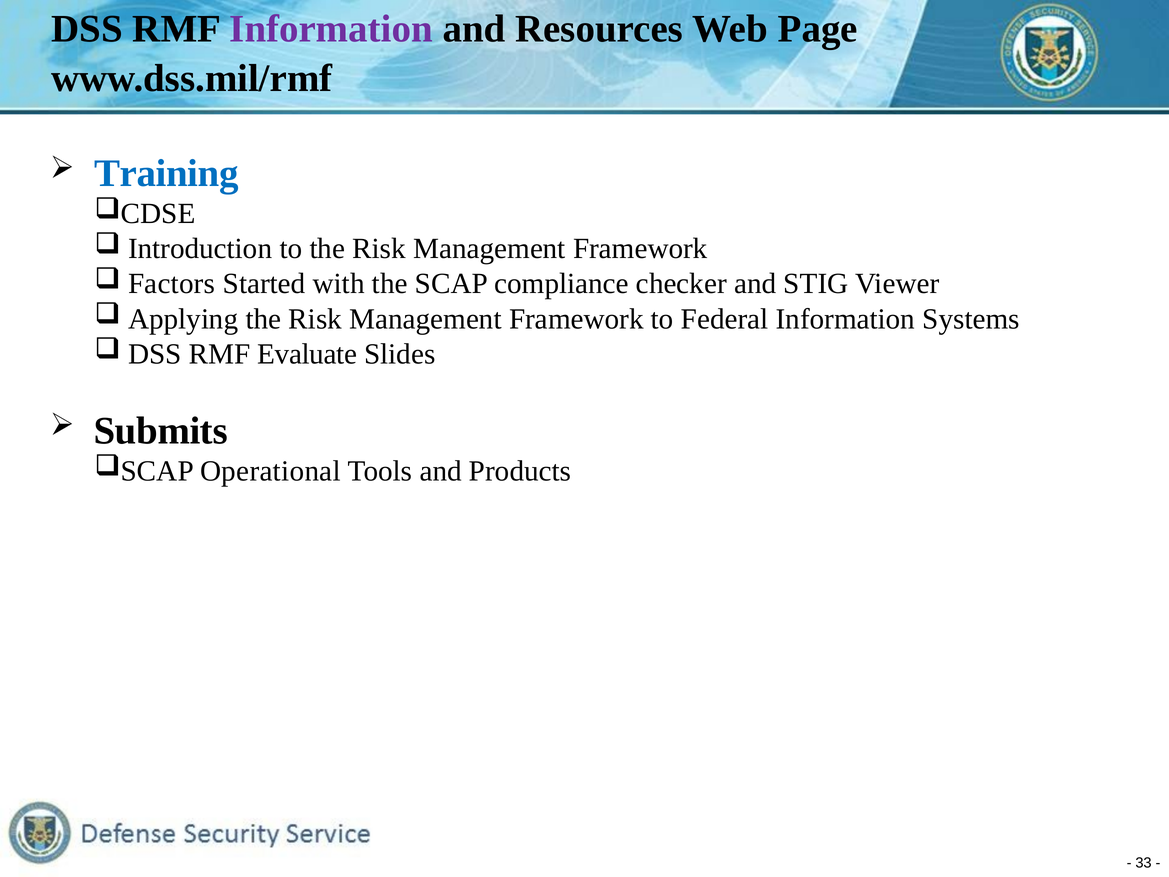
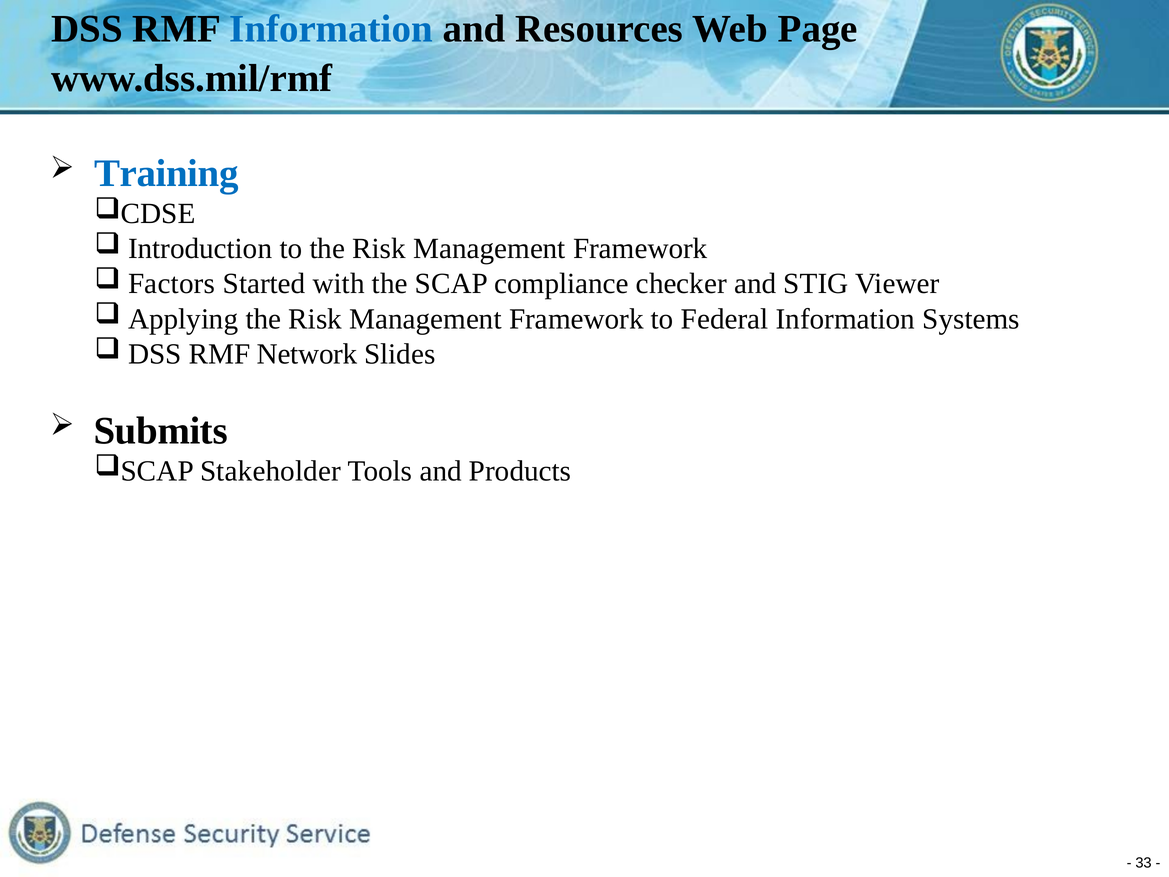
Information at (331, 29) colour: purple -> blue
Evaluate: Evaluate -> Network
Operational: Operational -> Stakeholder
